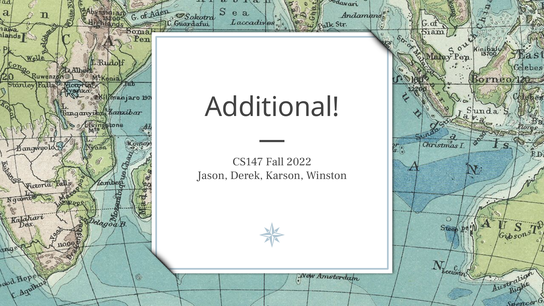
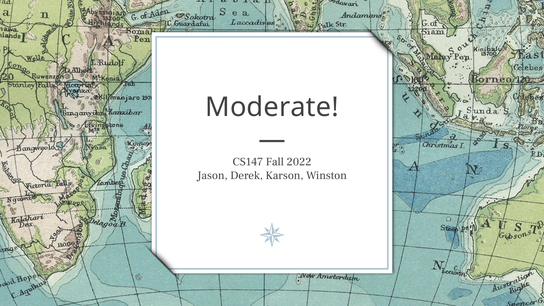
Additional: Additional -> Moderate
